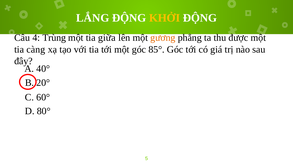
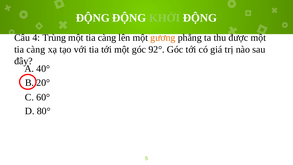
LẮNG at (93, 18): LẮNG -> ĐỘNG
KHỞI colour: yellow -> light green
giữa at (107, 38): giữa -> càng
85°: 85° -> 92°
